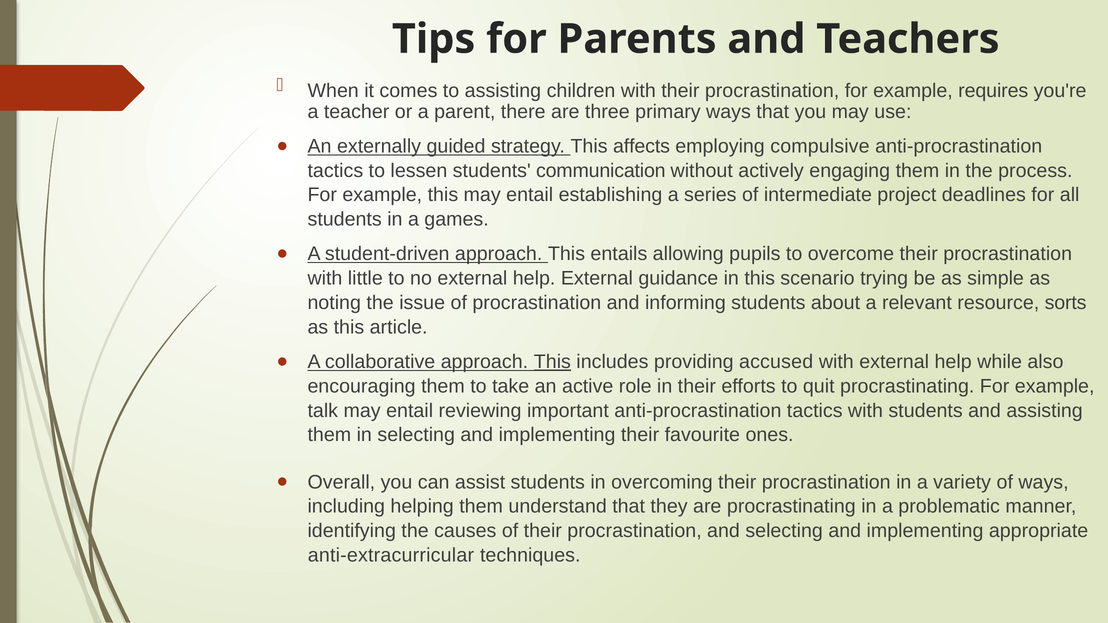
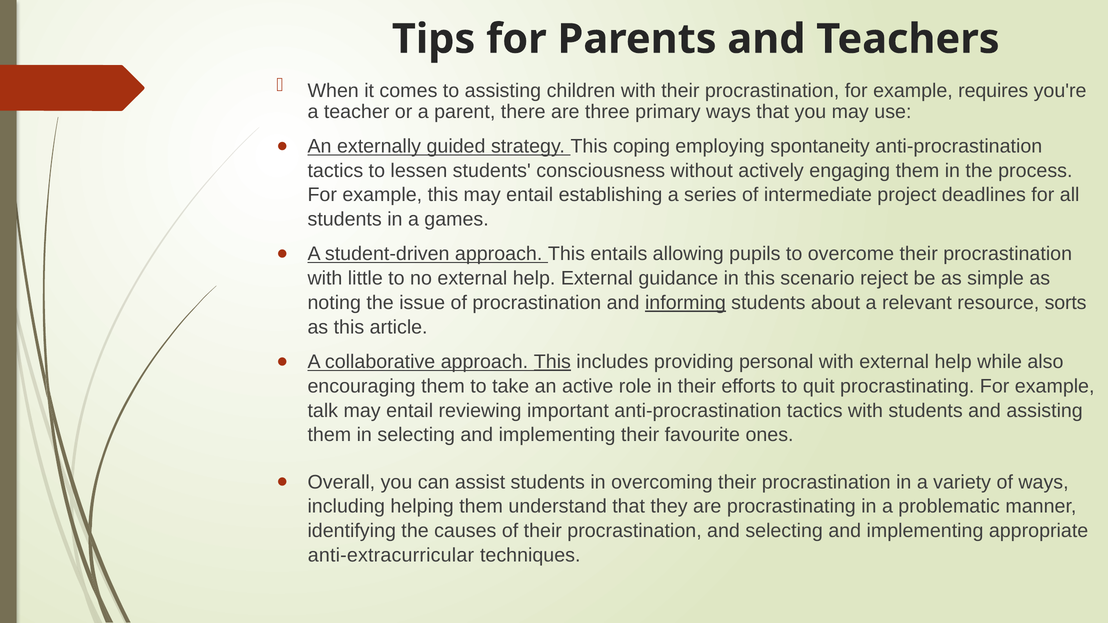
affects: affects -> coping
compulsive: compulsive -> spontaneity
communication: communication -> consciousness
trying: trying -> reject
informing underline: none -> present
accused: accused -> personal
